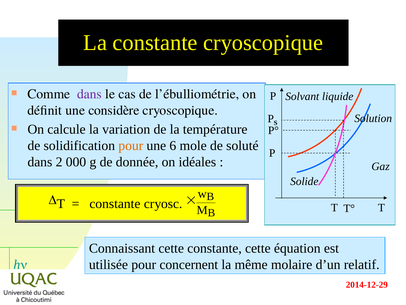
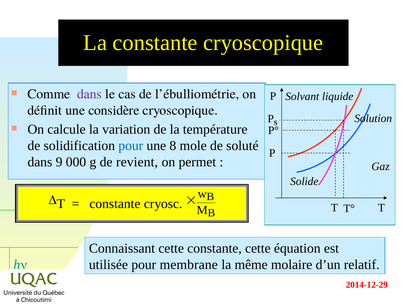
pour at (131, 145) colour: orange -> blue
6: 6 -> 8
2: 2 -> 9
donnée: donnée -> revient
idéales: idéales -> permet
concernent: concernent -> membrane
